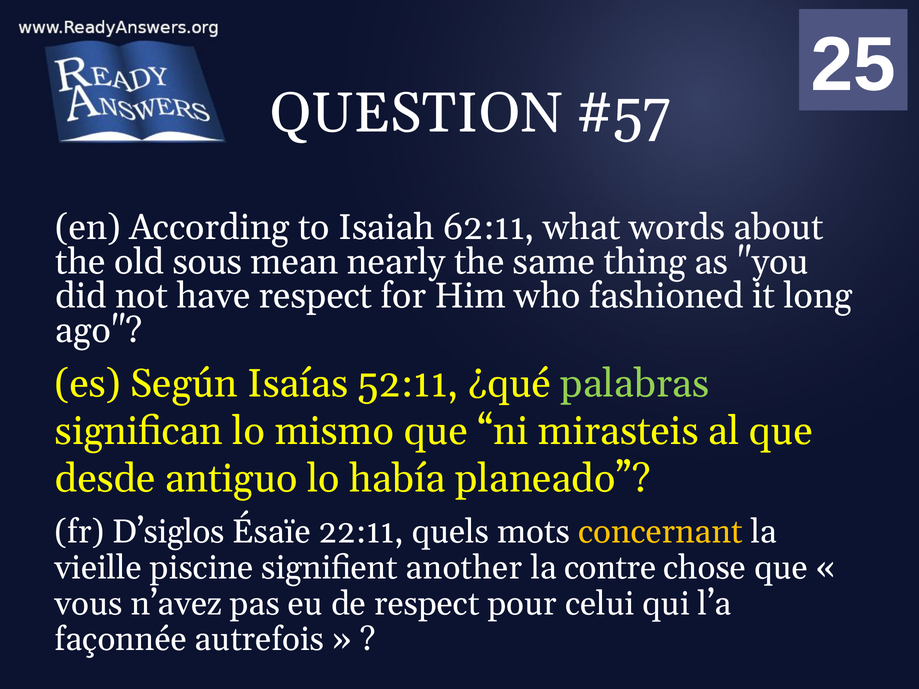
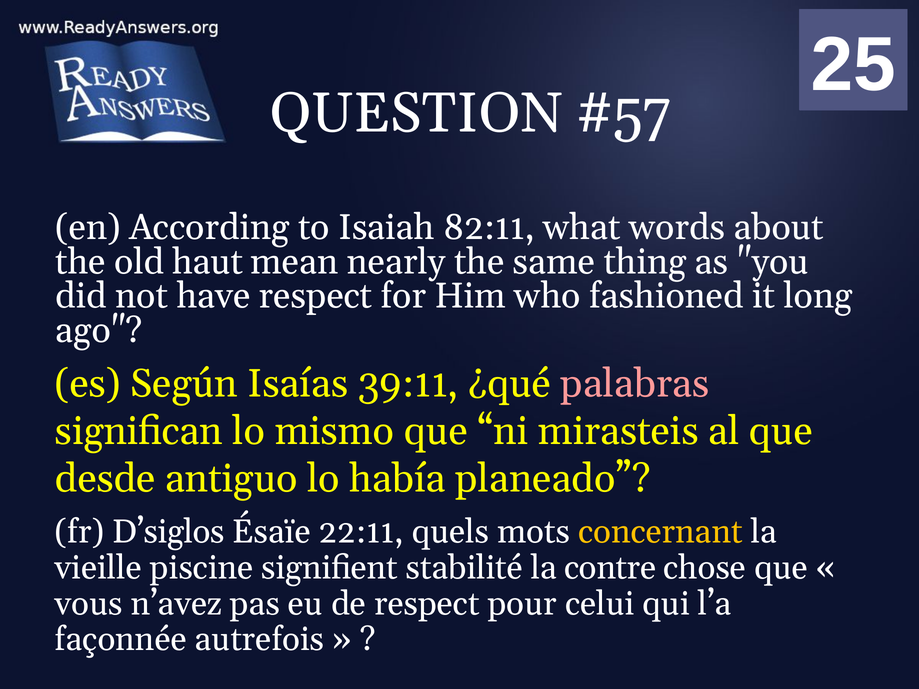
62:11: 62:11 -> 82:11
sous: sous -> haut
52:11: 52:11 -> 39:11
palabras colour: light green -> pink
another: another -> stabilité
